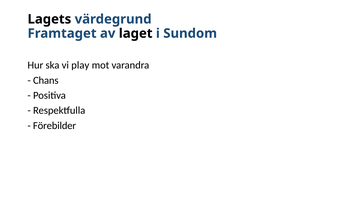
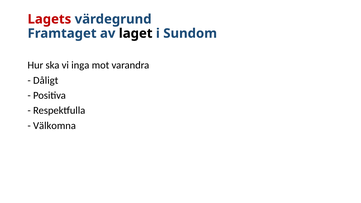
Lagets colour: black -> red
play: play -> inga
Chans: Chans -> Dåligt
Förebilder: Förebilder -> Välkomna
